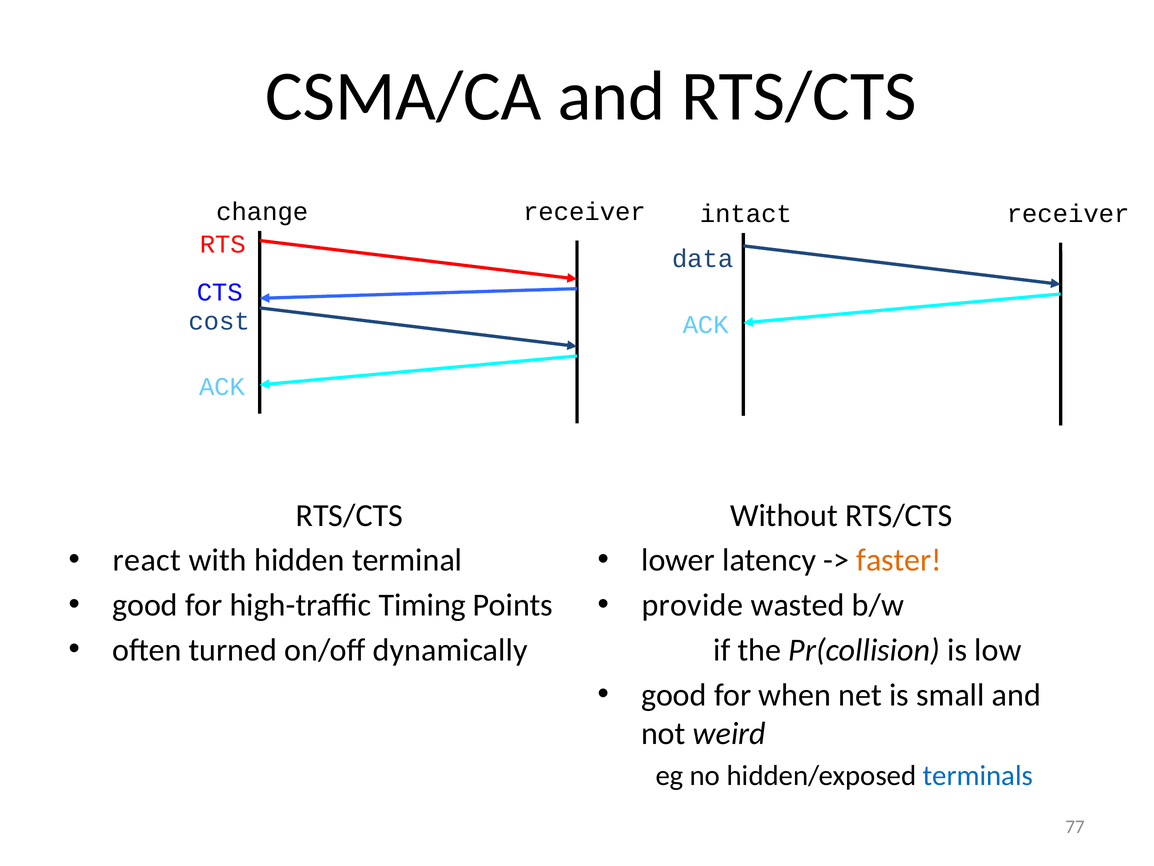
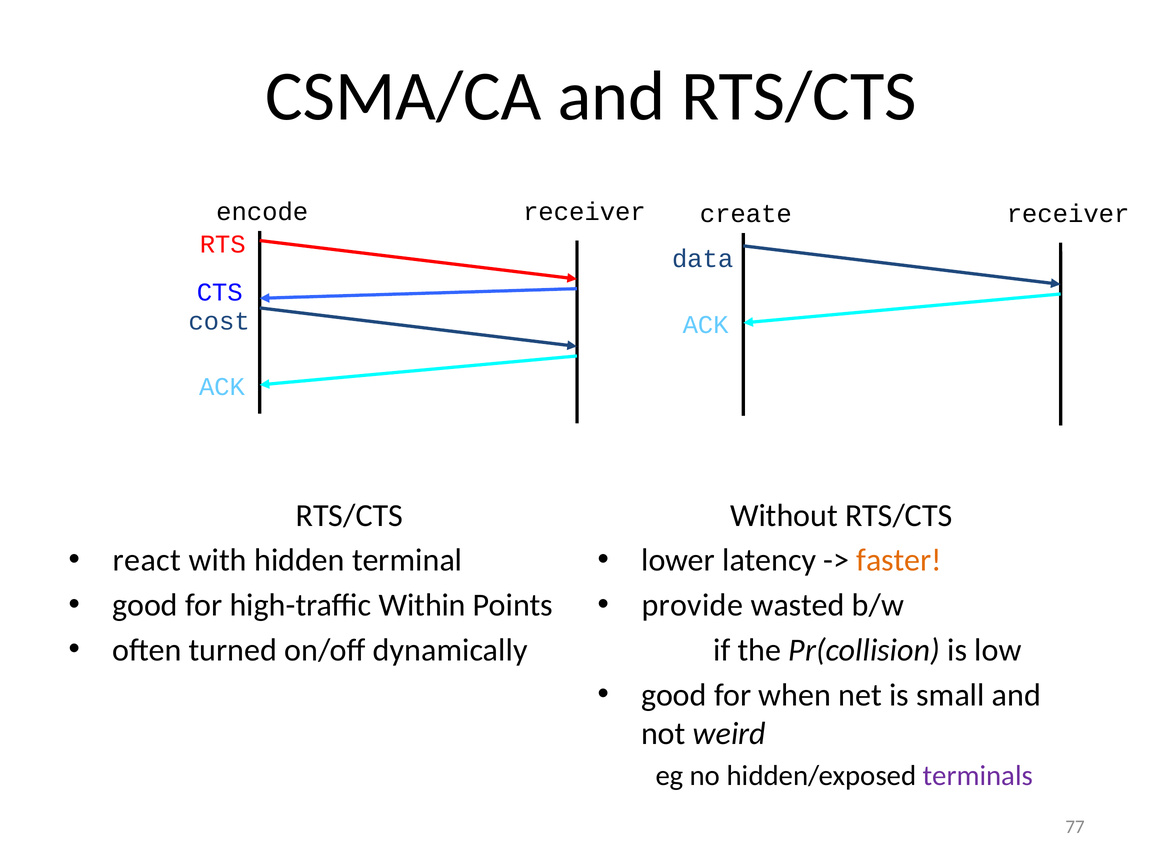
change: change -> encode
intact: intact -> create
Timing: Timing -> Within
terminals colour: blue -> purple
